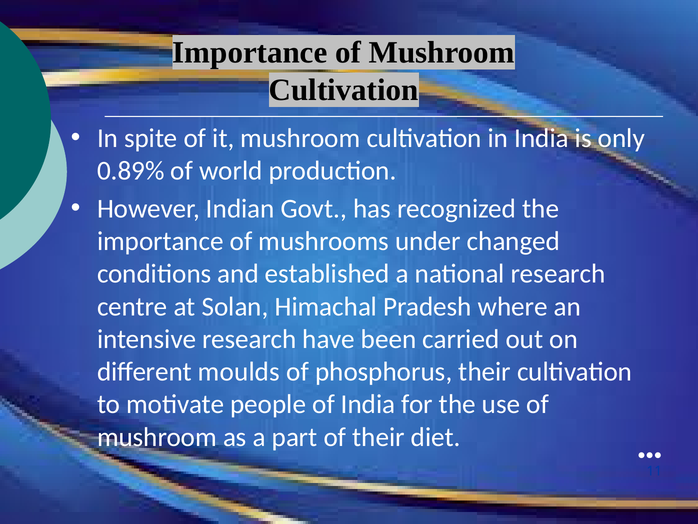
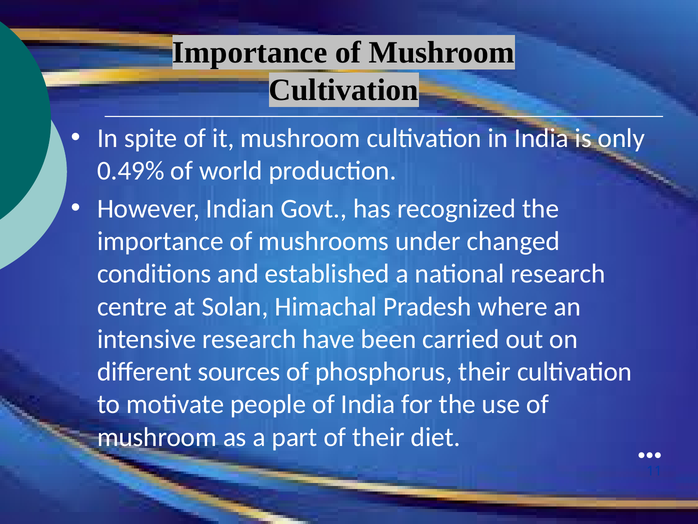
0.89%: 0.89% -> 0.49%
moulds: moulds -> sources
